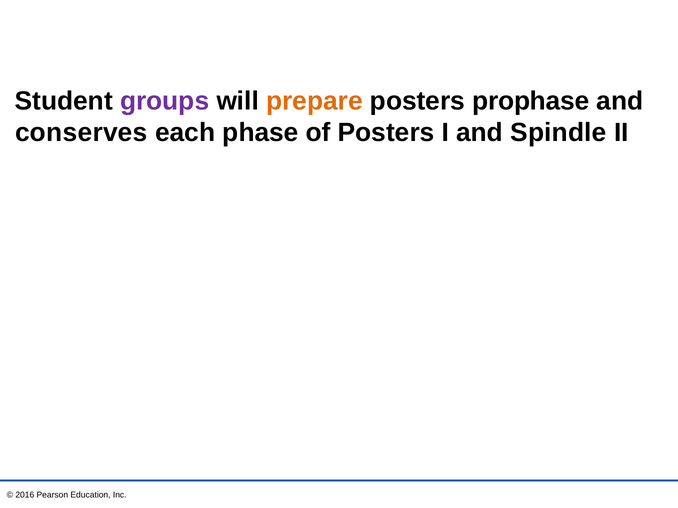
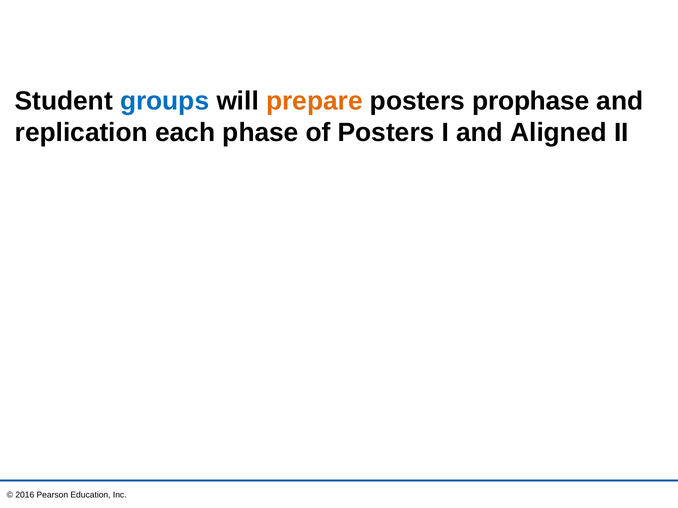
groups colour: purple -> blue
conserves: conserves -> replication
Spindle: Spindle -> Aligned
